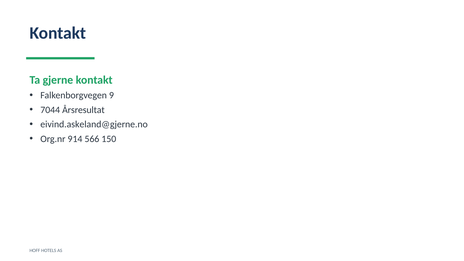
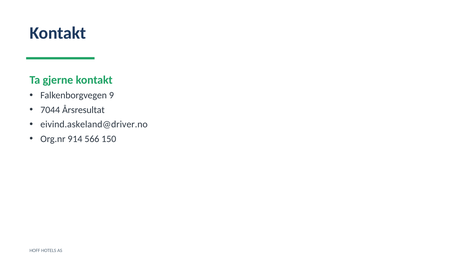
eivind.askeland@gjerne.no: eivind.askeland@gjerne.no -> eivind.askeland@driver.no
